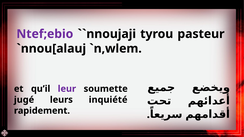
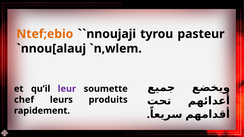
Ntef;ebio colour: purple -> orange
jugé: jugé -> chef
inquiété: inquiété -> produits
